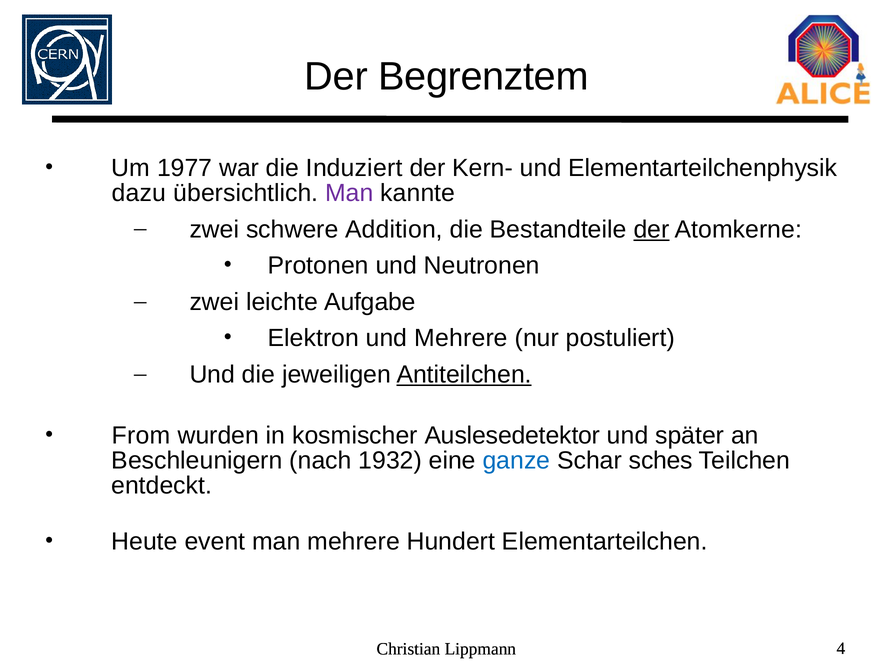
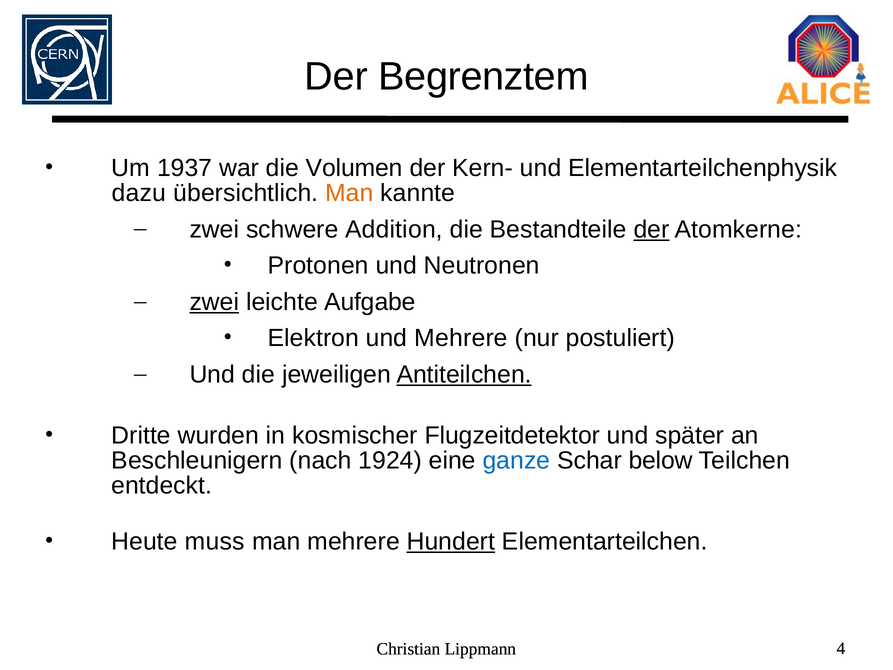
1977: 1977 -> 1937
Induziert: Induziert -> Volumen
Man at (349, 193) colour: purple -> orange
zwei at (214, 302) underline: none -> present
From: From -> Dritte
Auslesedetektor: Auslesedetektor -> Flugzeitdetektor
1932: 1932 -> 1924
sches: sches -> below
event: event -> muss
Hundert underline: none -> present
